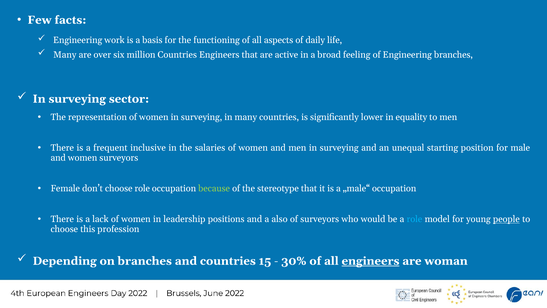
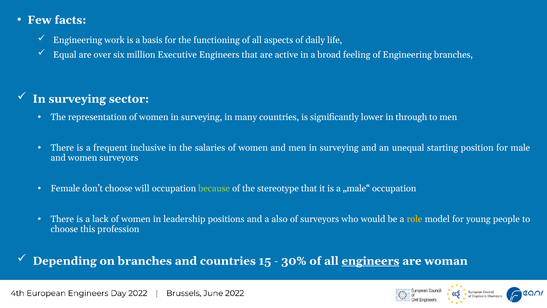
Many at (65, 55): Many -> Equal
million Countries: Countries -> Executive
equality: equality -> through
choose role: role -> will
role at (414, 219) colour: light blue -> yellow
people underline: present -> none
